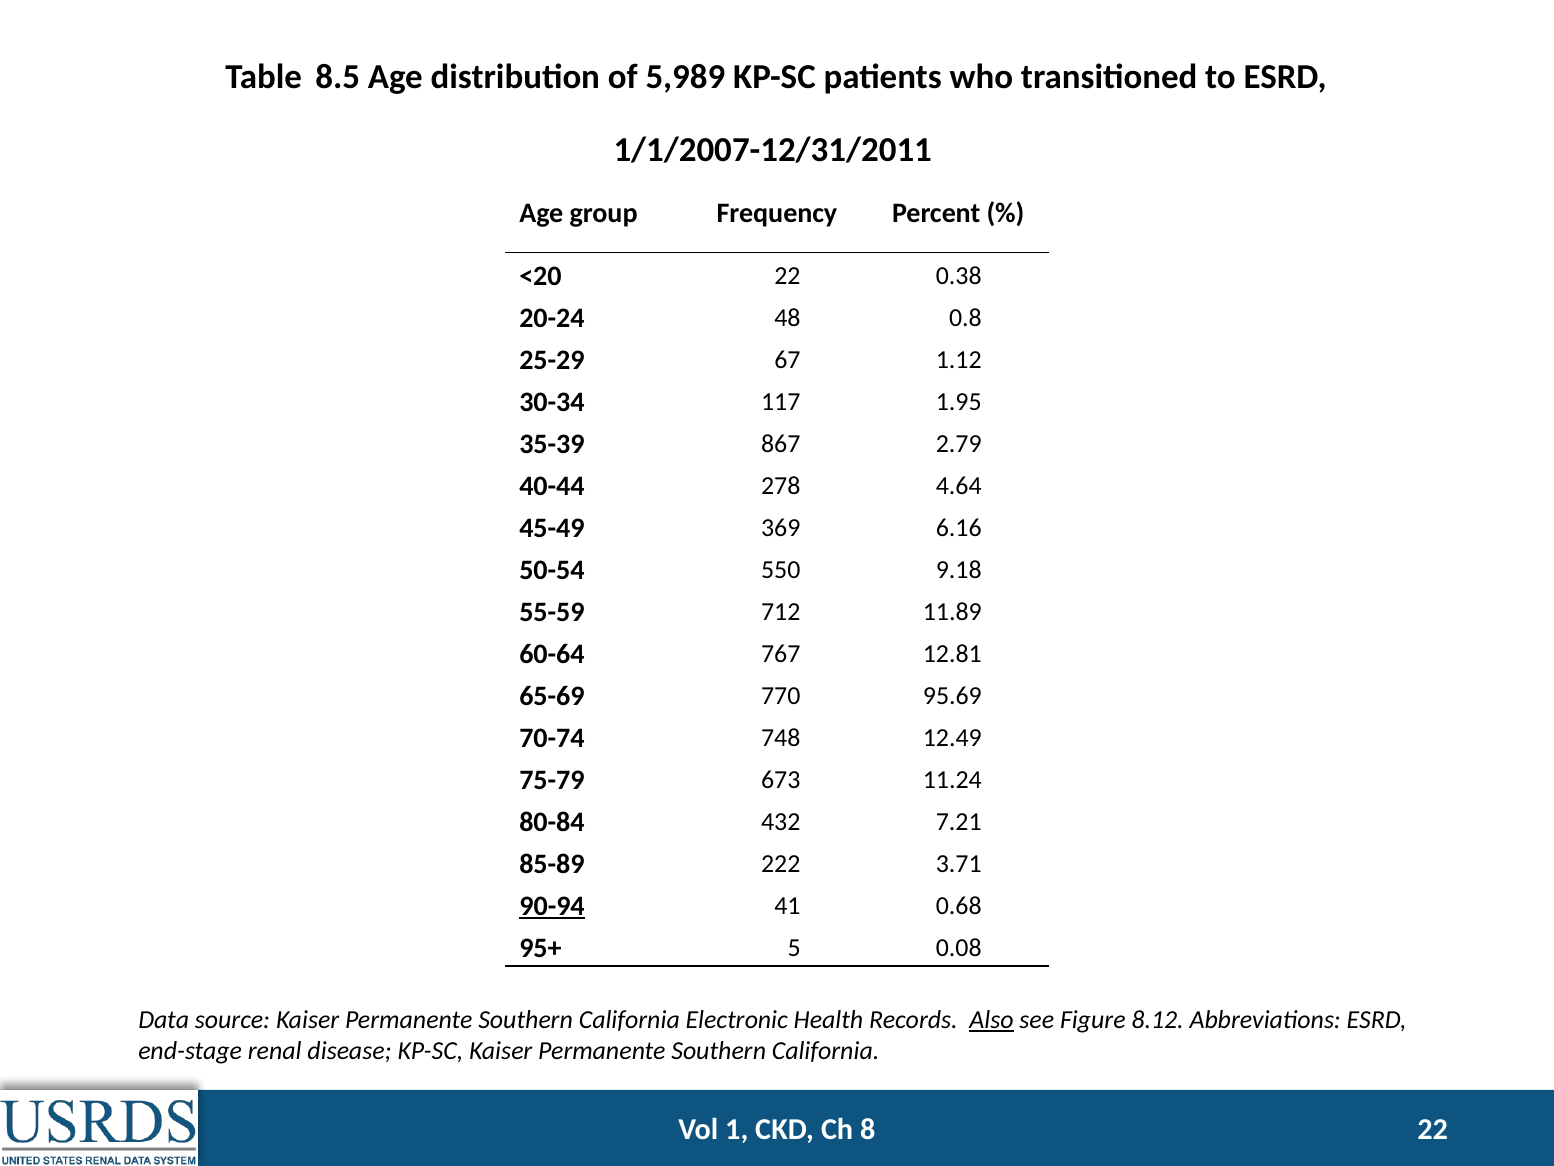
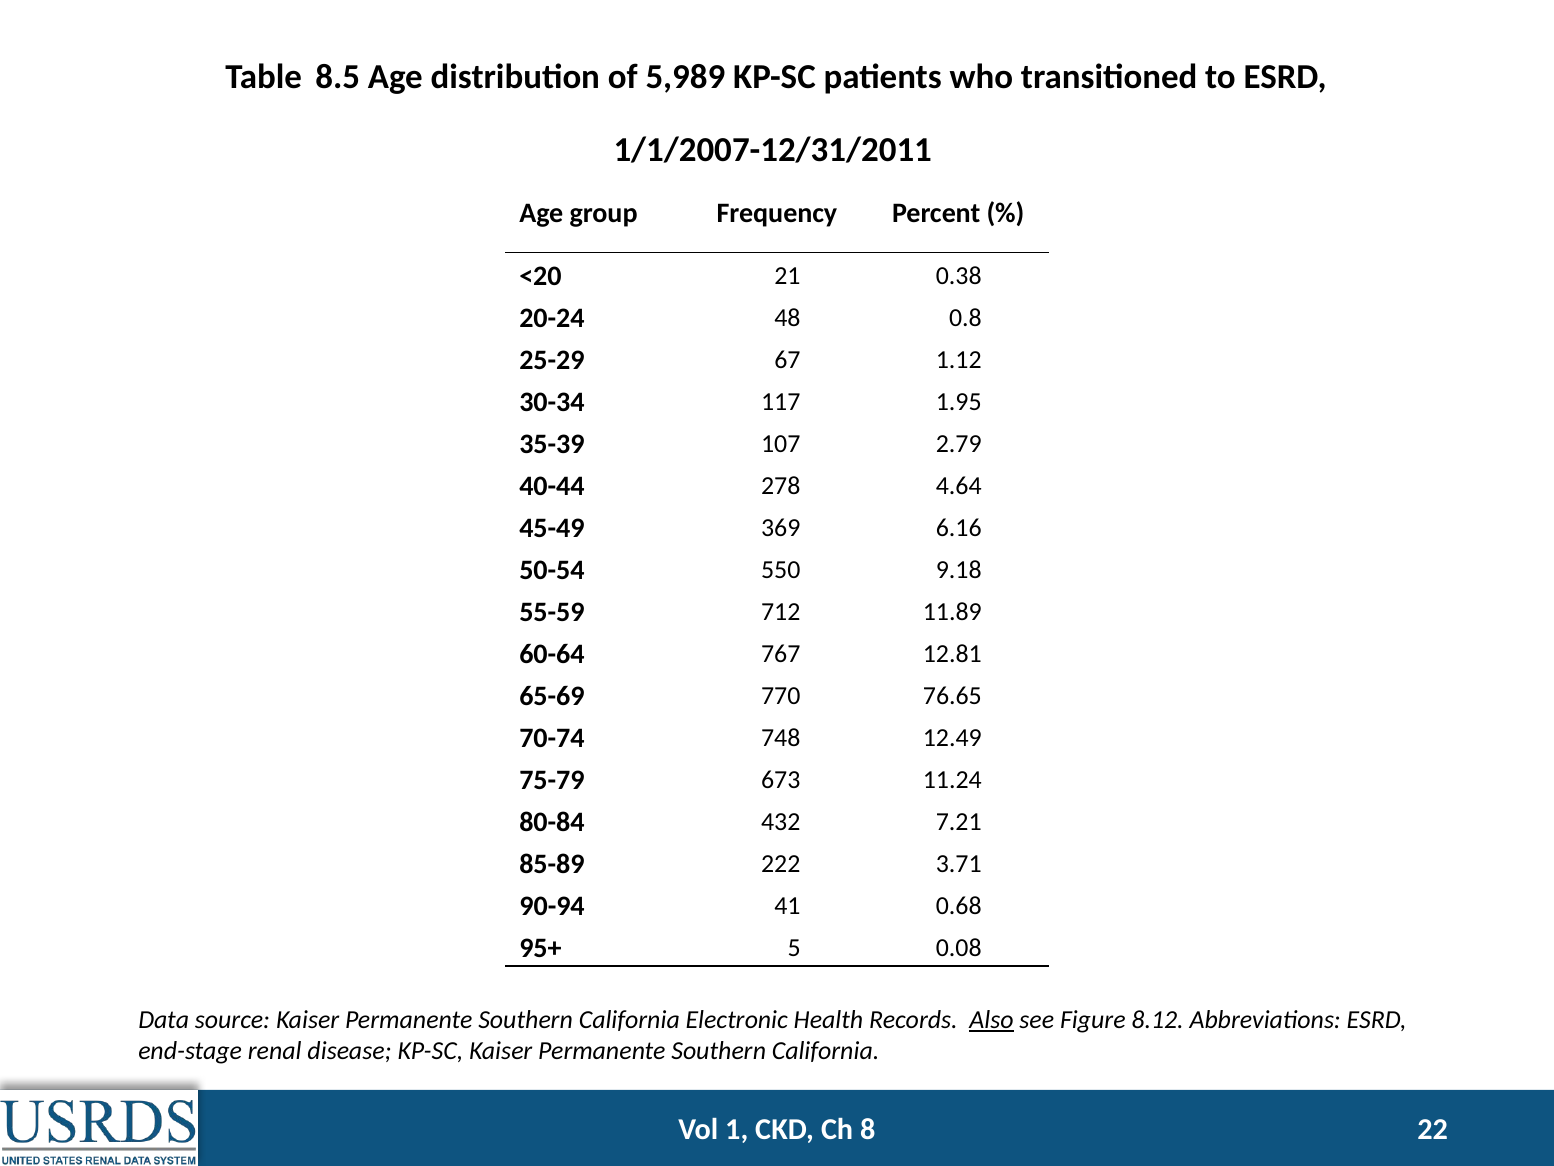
<20 22: 22 -> 21
867: 867 -> 107
95.69: 95.69 -> 76.65
90-94 underline: present -> none
